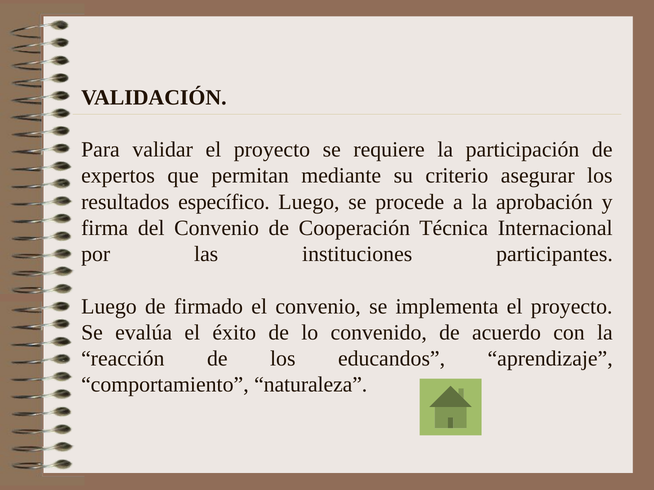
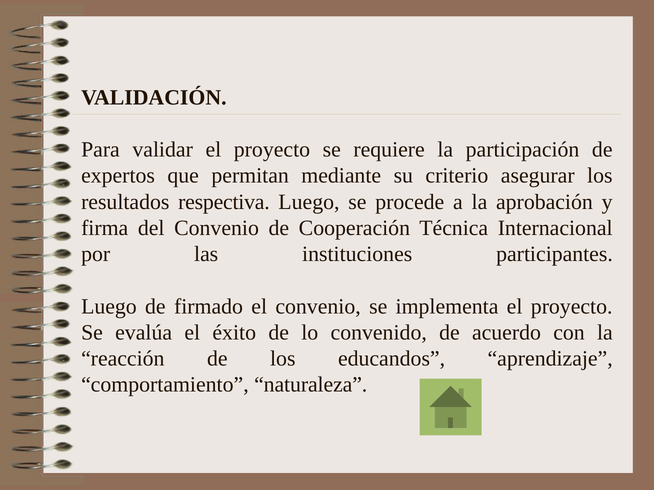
específico: específico -> respectiva
